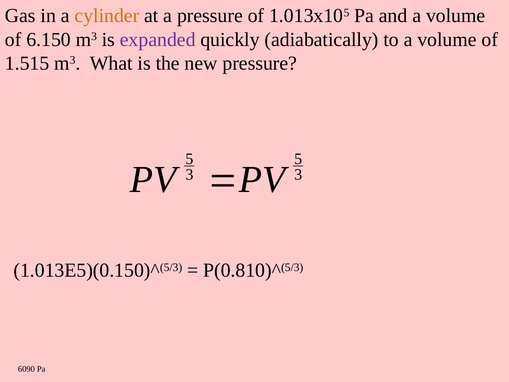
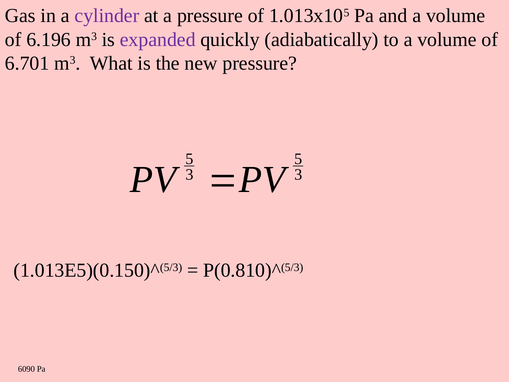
cylinder colour: orange -> purple
6.150: 6.150 -> 6.196
1.515: 1.515 -> 6.701
